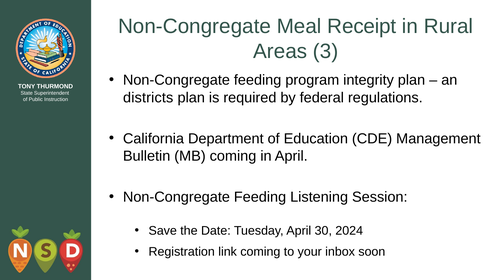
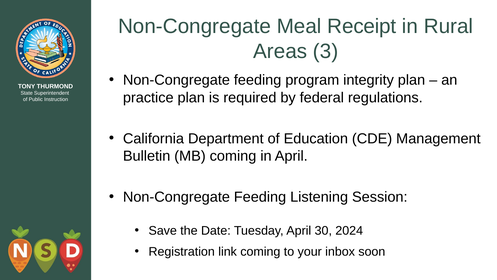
districts: districts -> practice
